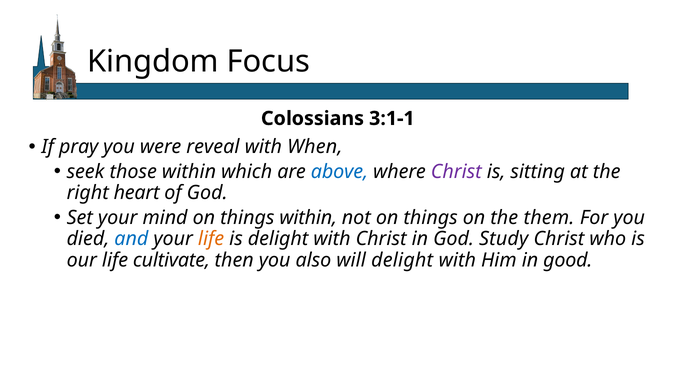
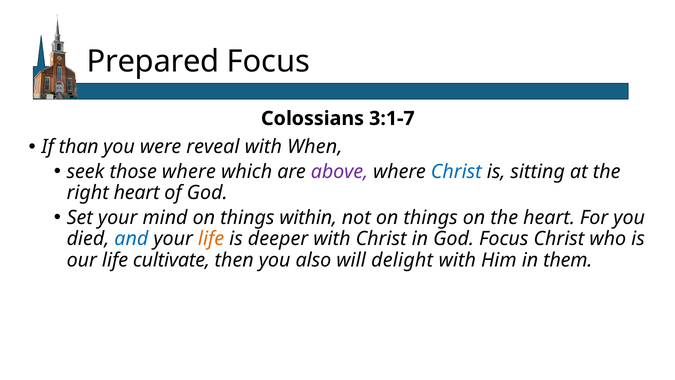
Kingdom: Kingdom -> Prepared
3:1-1: 3:1-1 -> 3:1-7
pray: pray -> than
those within: within -> where
above colour: blue -> purple
Christ at (456, 171) colour: purple -> blue
the them: them -> heart
is delight: delight -> deeper
God Study: Study -> Focus
good: good -> them
